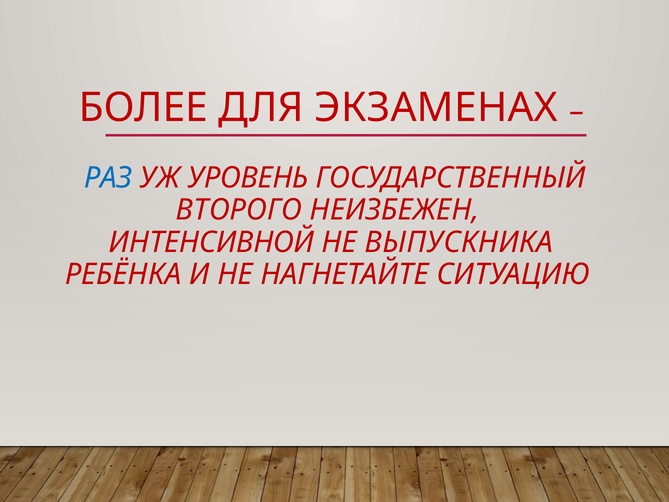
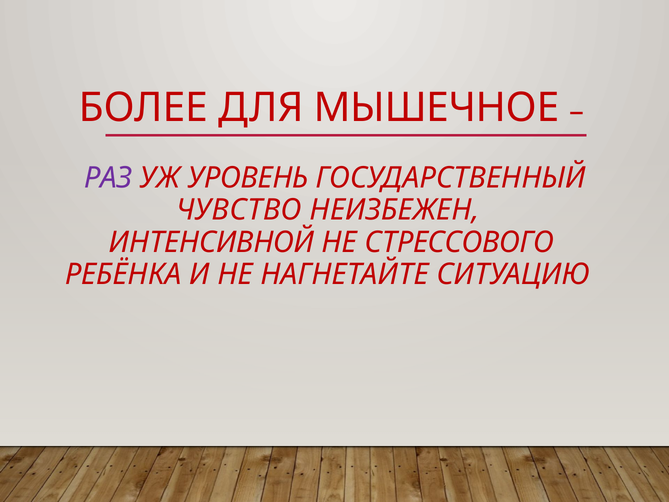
ЭКЗАМЕНАХ: ЭКЗАМЕНАХ -> МЫШЕЧНОЕ
РАЗ colour: blue -> purple
ВТОРОГО: ВТОРОГО -> ЧУВСТВО
ВЫПУСКНИКА: ВЫПУСКНИКА -> СТРЕССОВОГО
